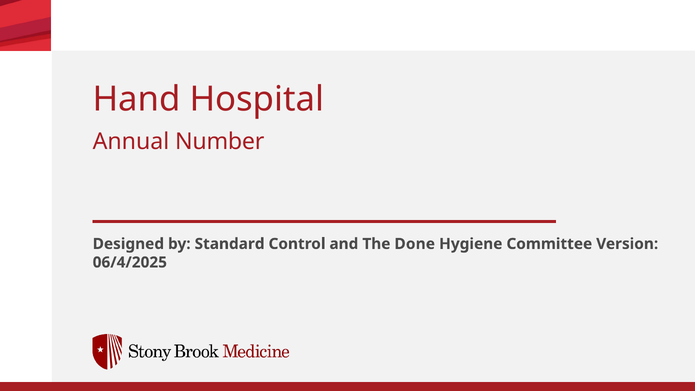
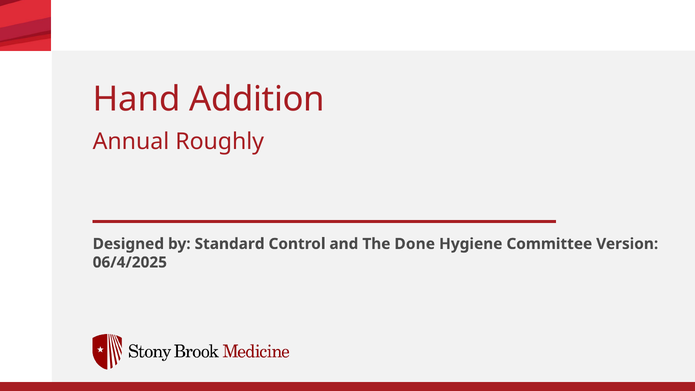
Hospital: Hospital -> Addition
Number: Number -> Roughly
